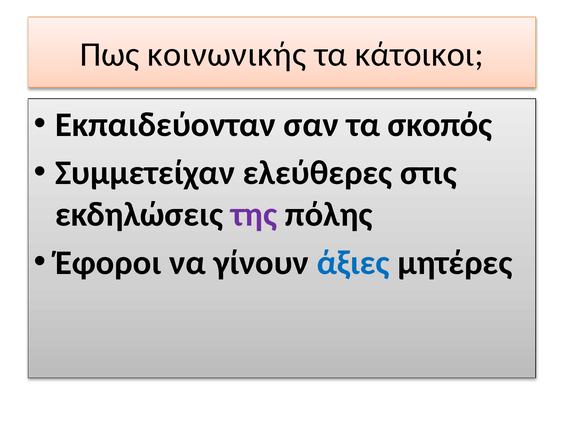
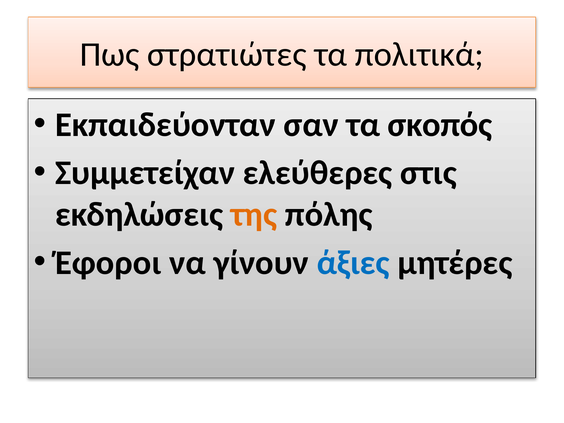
κοινωνικής: κοινωνικής -> στρατιώτες
κάτοικοι: κάτοικοι -> πολιτικά
της colour: purple -> orange
